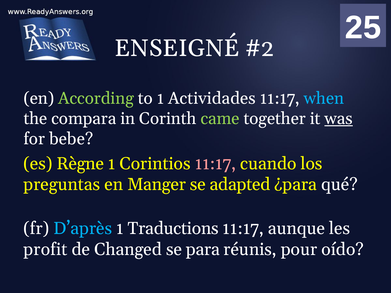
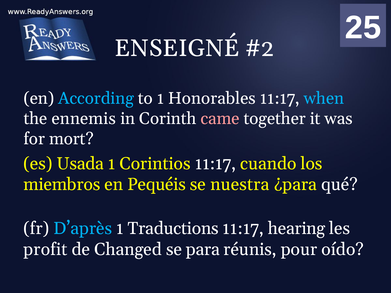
According colour: light green -> light blue
Actividades: Actividades -> Honorables
compara: compara -> ennemis
came colour: light green -> pink
was underline: present -> none
bebe: bebe -> mort
Règne: Règne -> Usada
11:17 at (215, 164) colour: pink -> white
preguntas: preguntas -> miembros
Manger: Manger -> Pequéis
adapted: adapted -> nuestra
aunque: aunque -> hearing
